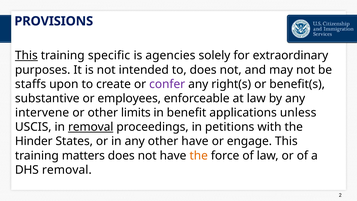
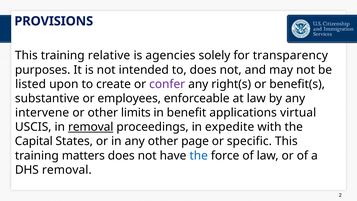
This at (26, 56) underline: present -> none
specific: specific -> relative
extraordinary: extraordinary -> transparency
staffs: staffs -> listed
unless: unless -> virtual
petitions: petitions -> expedite
Hinder: Hinder -> Capital
other have: have -> page
engage: engage -> specific
the at (199, 155) colour: orange -> blue
